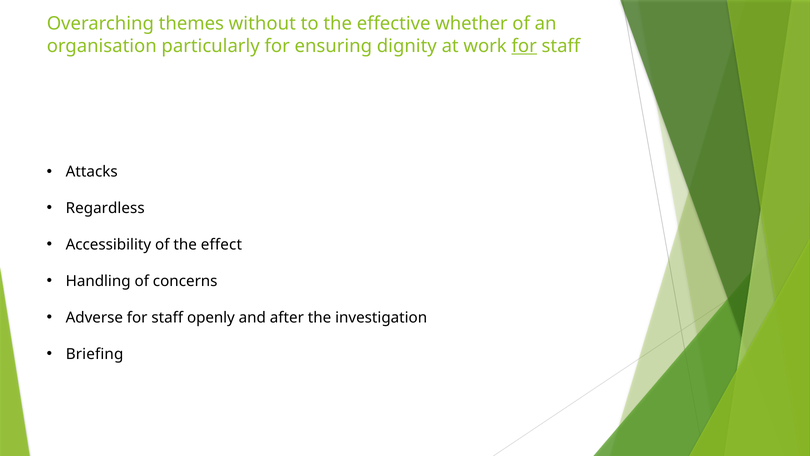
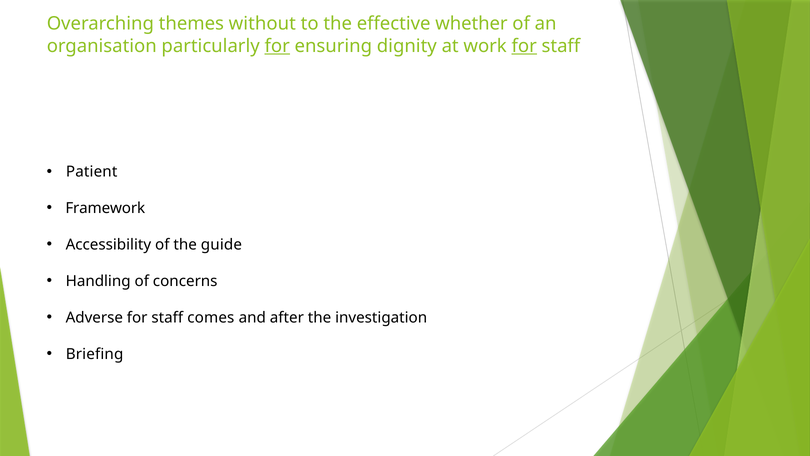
for at (277, 46) underline: none -> present
Attacks: Attacks -> Patient
Regardless: Regardless -> Framework
effect: effect -> guide
openly: openly -> comes
